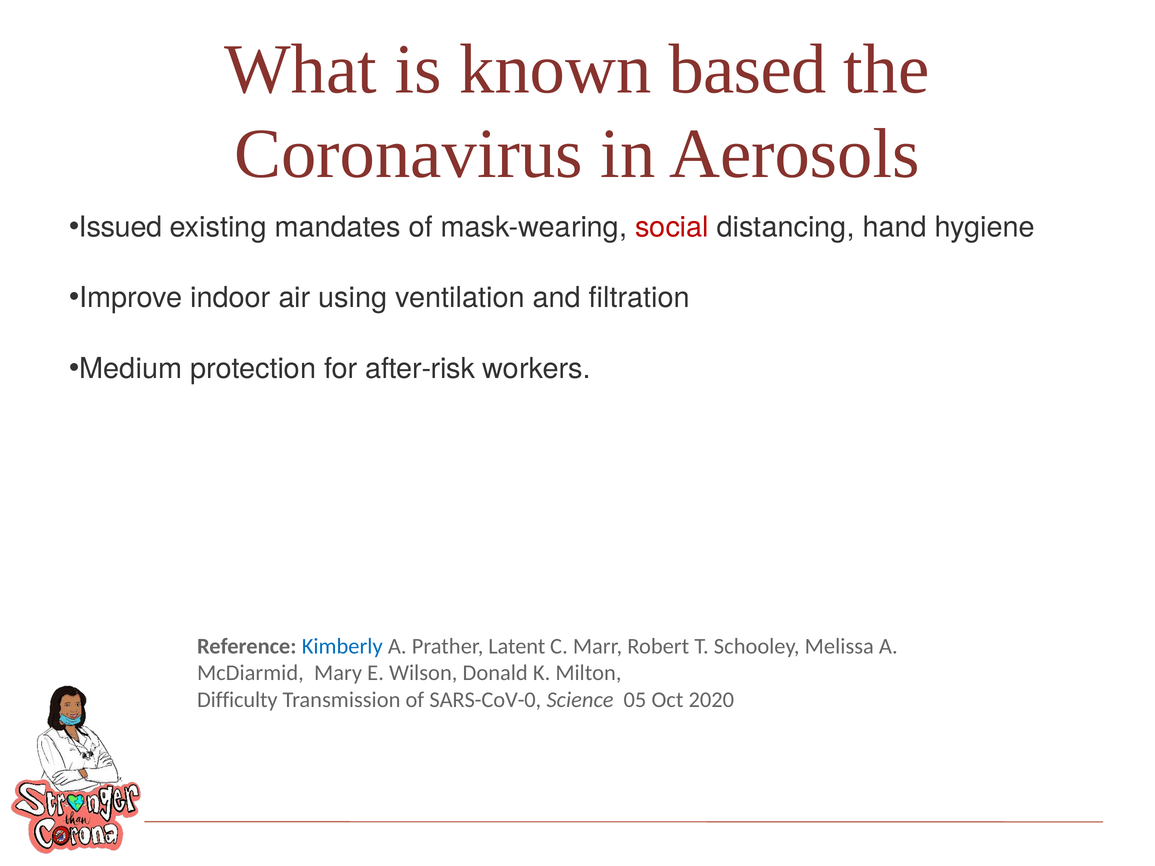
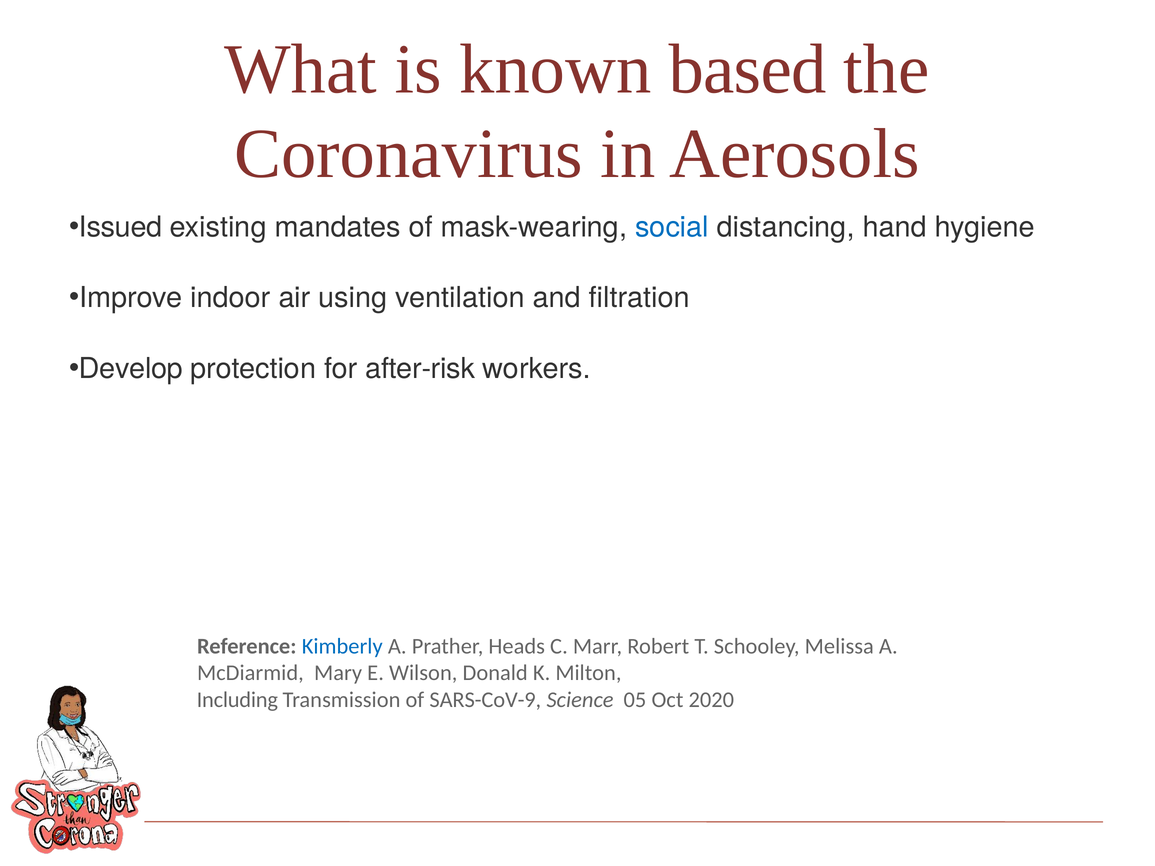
social colour: red -> blue
Medium: Medium -> Develop
Latent: Latent -> Heads
Difficulty: Difficulty -> Including
SARS-CoV-0: SARS-CoV-0 -> SARS-CoV-9
